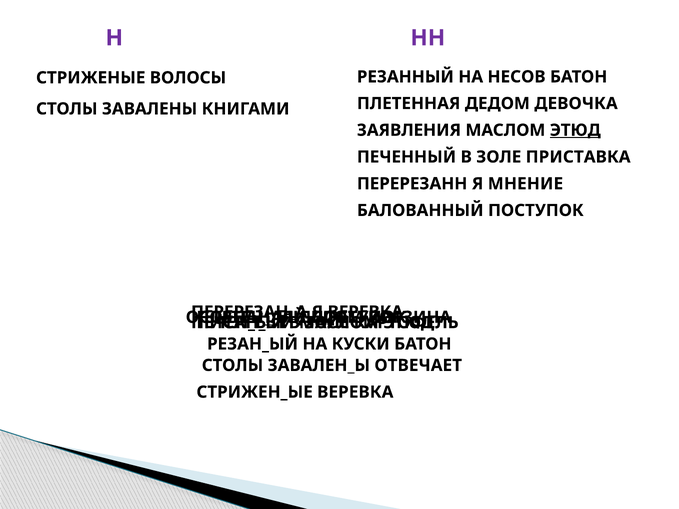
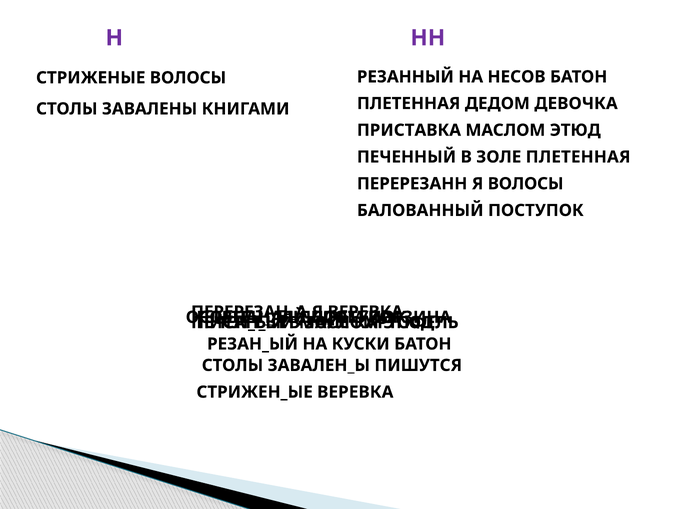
ЗАЯВЛЕНИЯ: ЗАЯВЛЕНИЯ -> ПРИСТАВКА
ЭТЮД at (575, 130) underline: present -> none
ЗОЛЕ ПРИСТАВКА: ПРИСТАВКА -> ПЛЕТЕННАЯ
Я МНЕНИЕ: МНЕНИЕ -> ВОЛОСЫ
ОТВЕЧАЕТ: ОТВЕЧАЕТ -> ПИШУТСЯ
